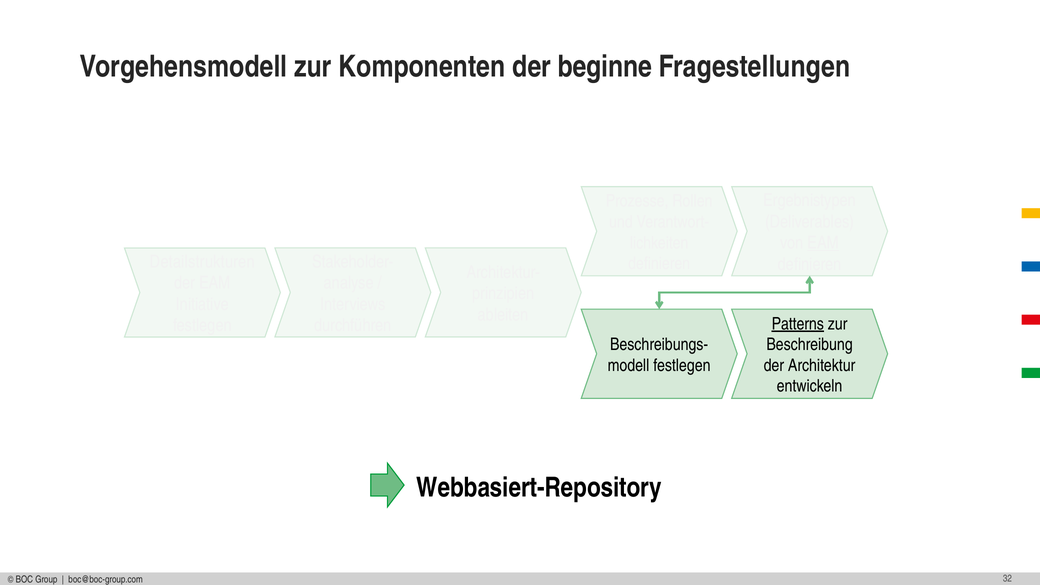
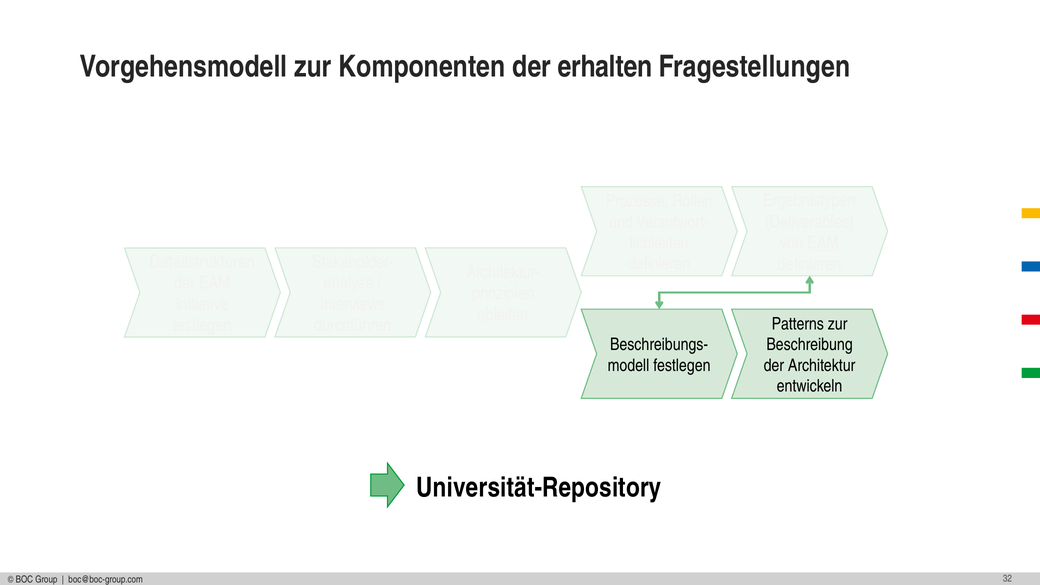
beginne: beginne -> erhalten
Patterns underline: present -> none
Webbasiert-Repository: Webbasiert-Repository -> Universität-Repository
